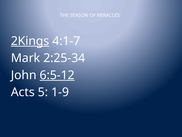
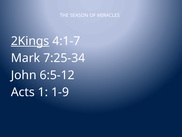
2:25-34: 2:25-34 -> 7:25-34
6:5-12 underline: present -> none
5: 5 -> 1
